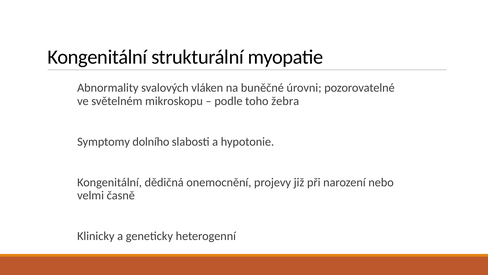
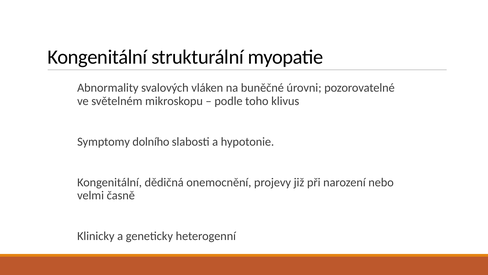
žebra: žebra -> klivus
